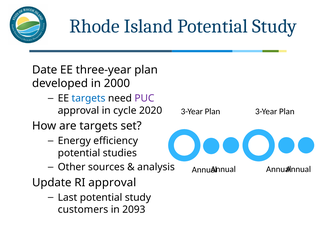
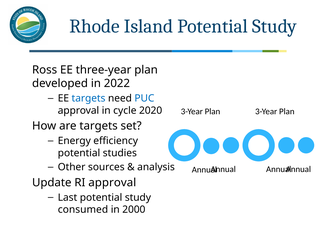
Date: Date -> Ross
2000: 2000 -> 2022
PUC colour: purple -> blue
customers: customers -> consumed
2093: 2093 -> 2000
